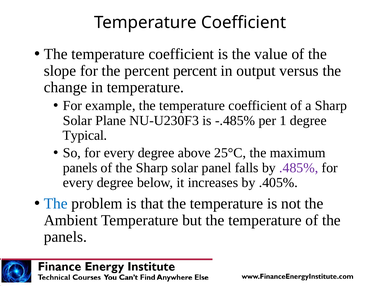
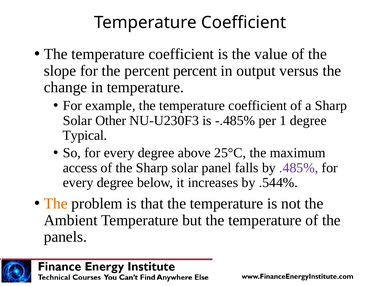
Plane: Plane -> Other
panels at (80, 168): panels -> access
.405%: .405% -> .544%
The at (56, 203) colour: blue -> orange
